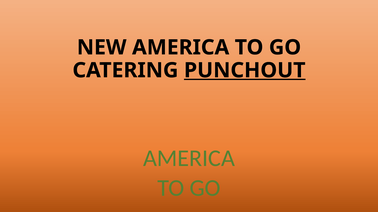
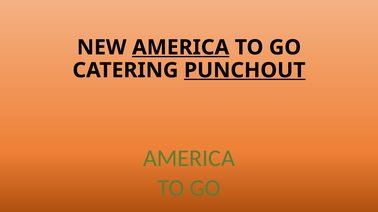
AMERICA at (181, 48) underline: none -> present
